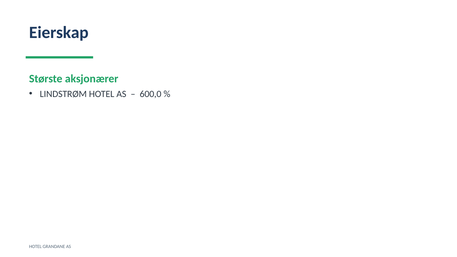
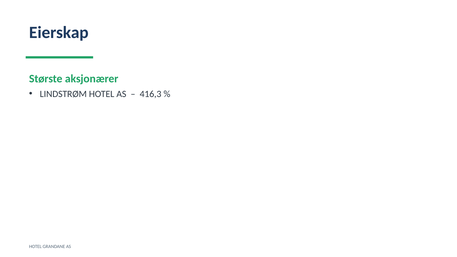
600,0: 600,0 -> 416,3
